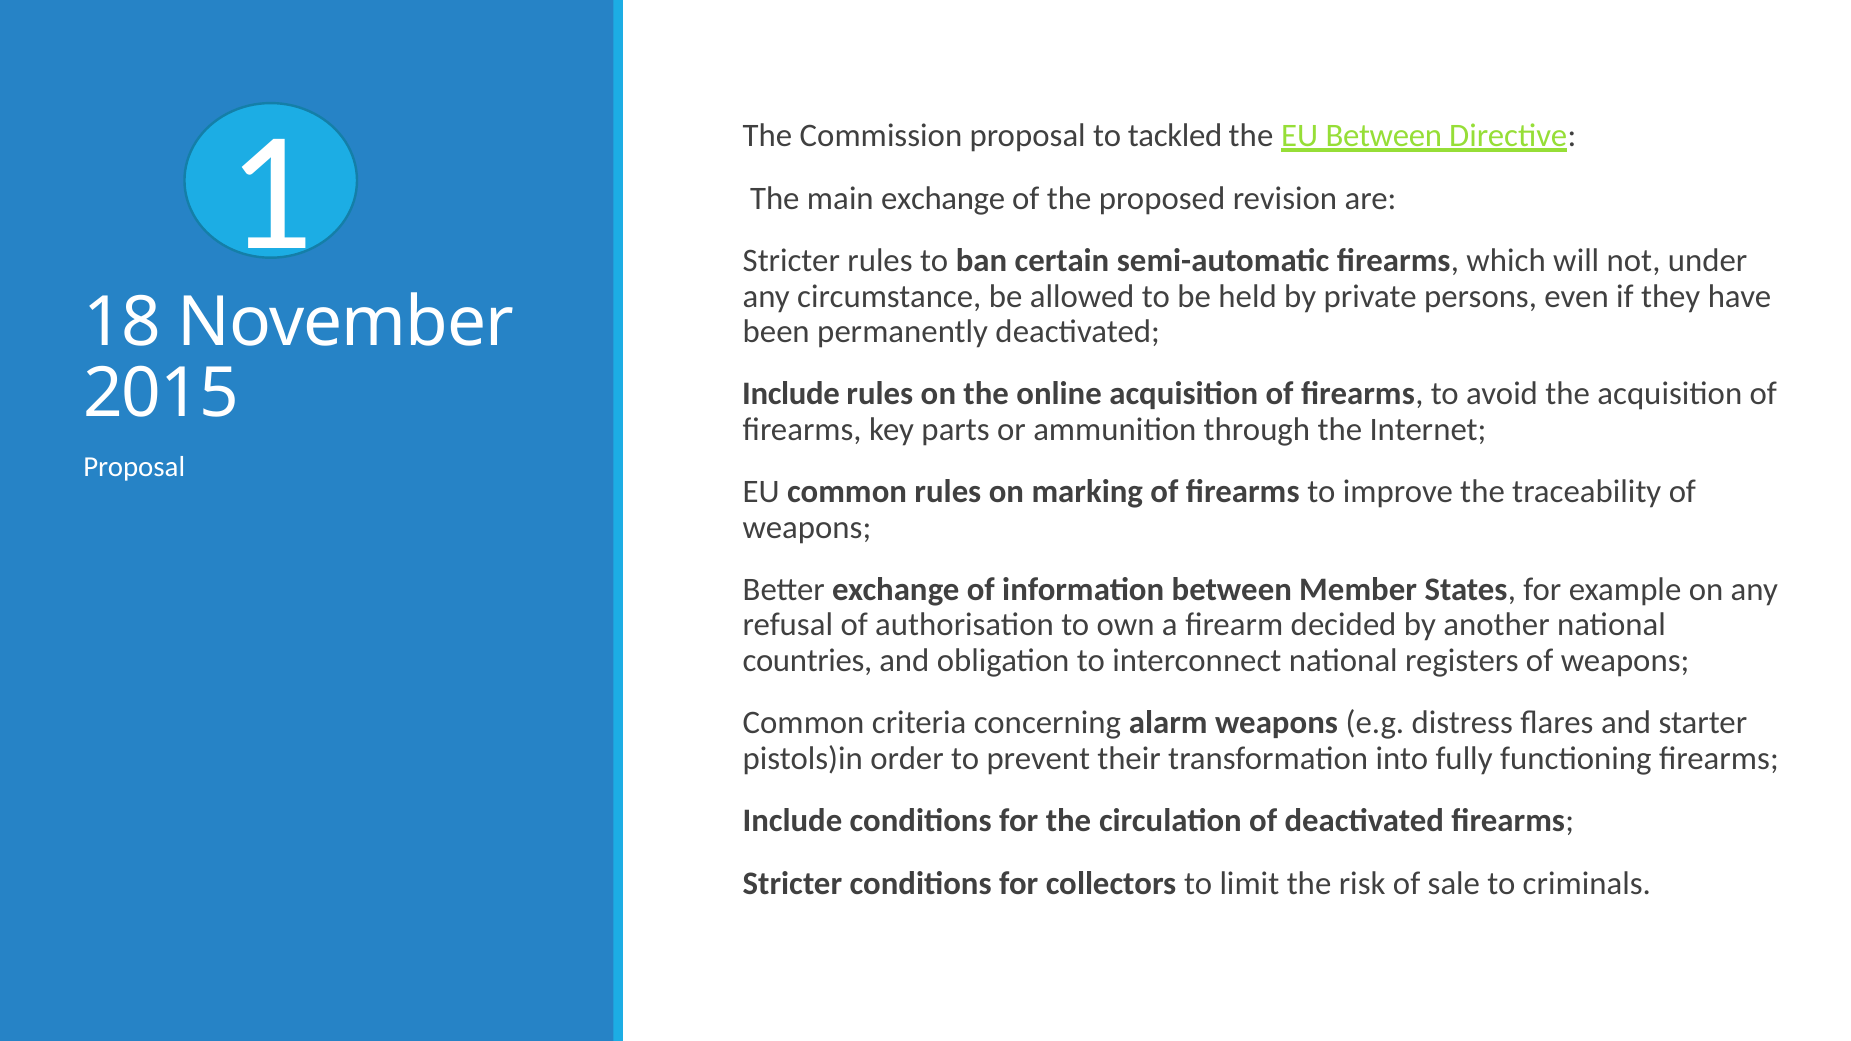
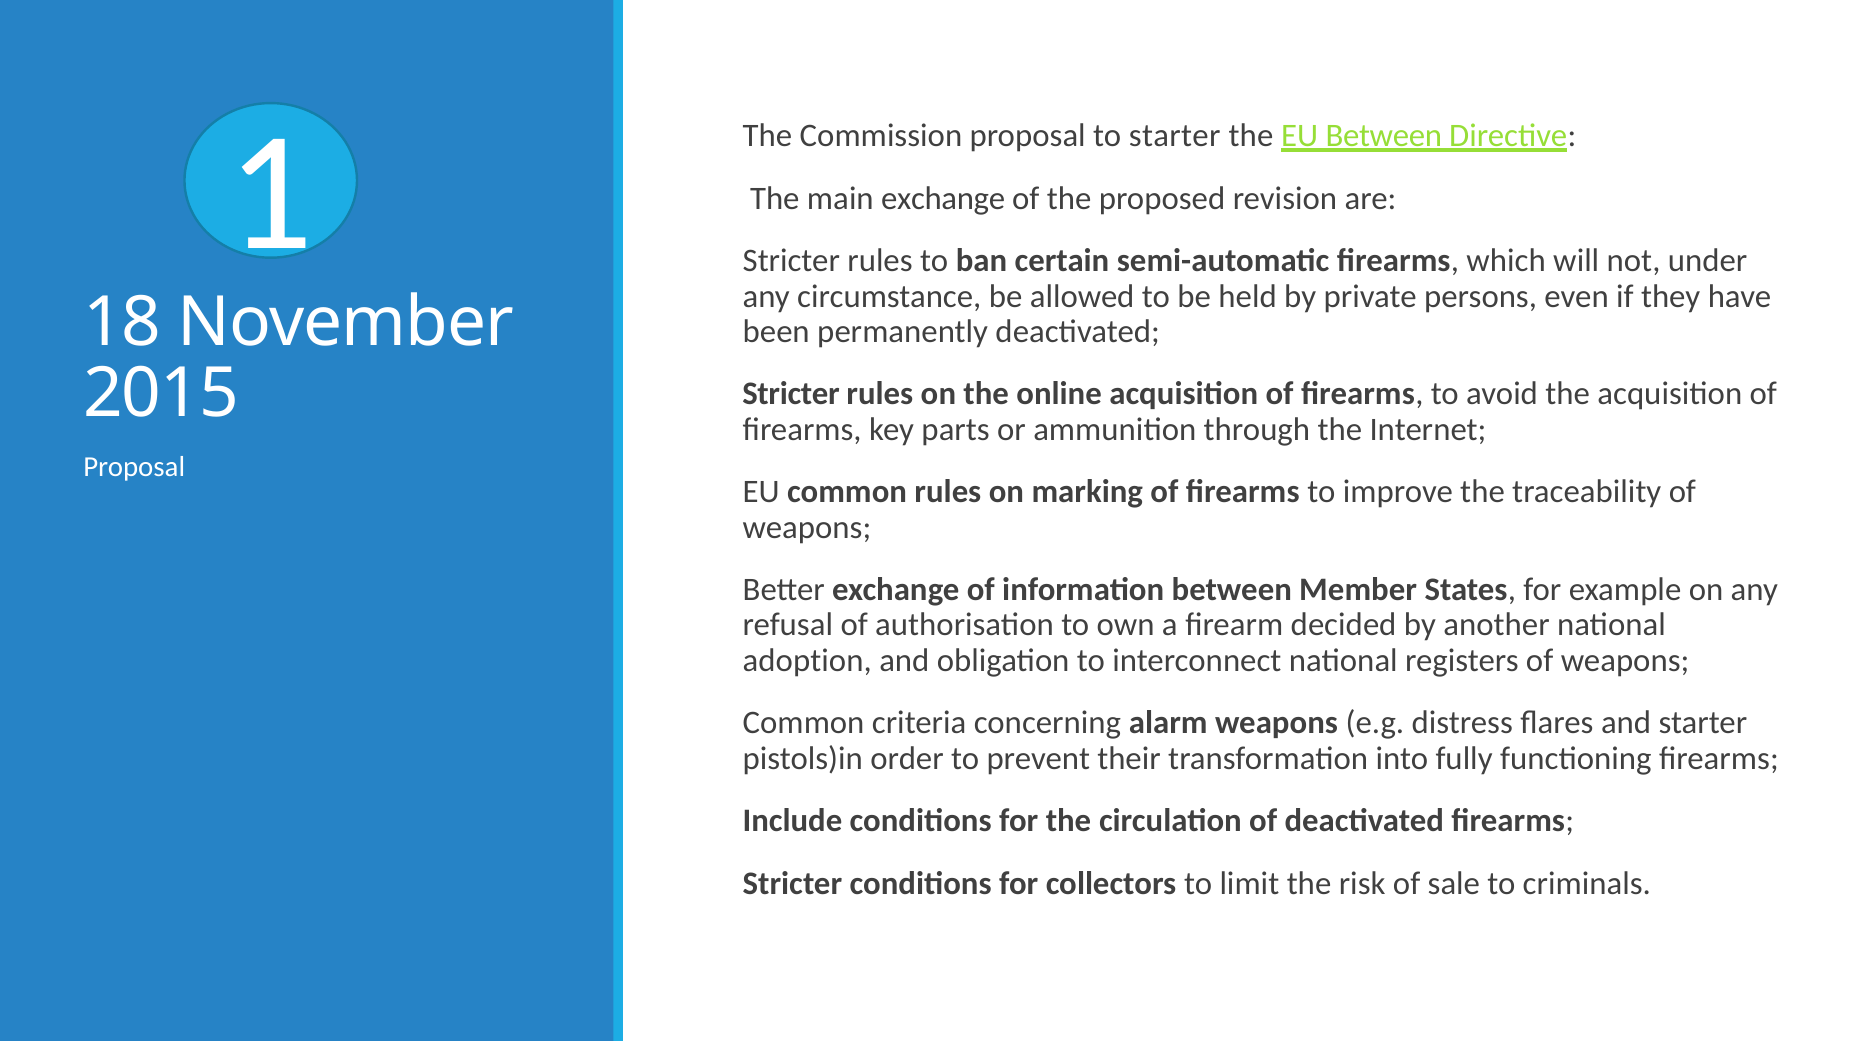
to tackled: tackled -> starter
Include at (791, 394): Include -> Stricter
countries: countries -> adoption
